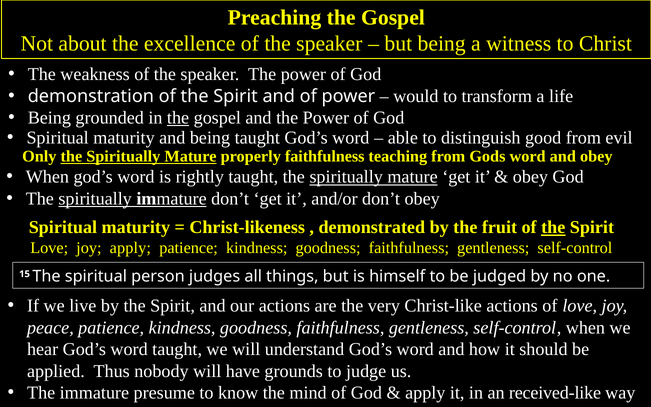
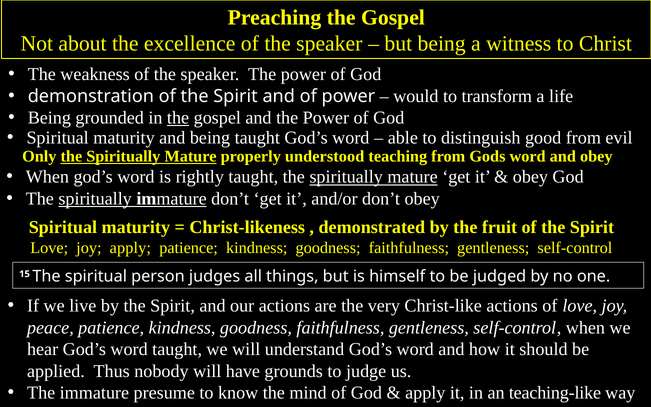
properly faithfulness: faithfulness -> understood
the at (553, 227) underline: present -> none
received-like: received-like -> teaching-like
